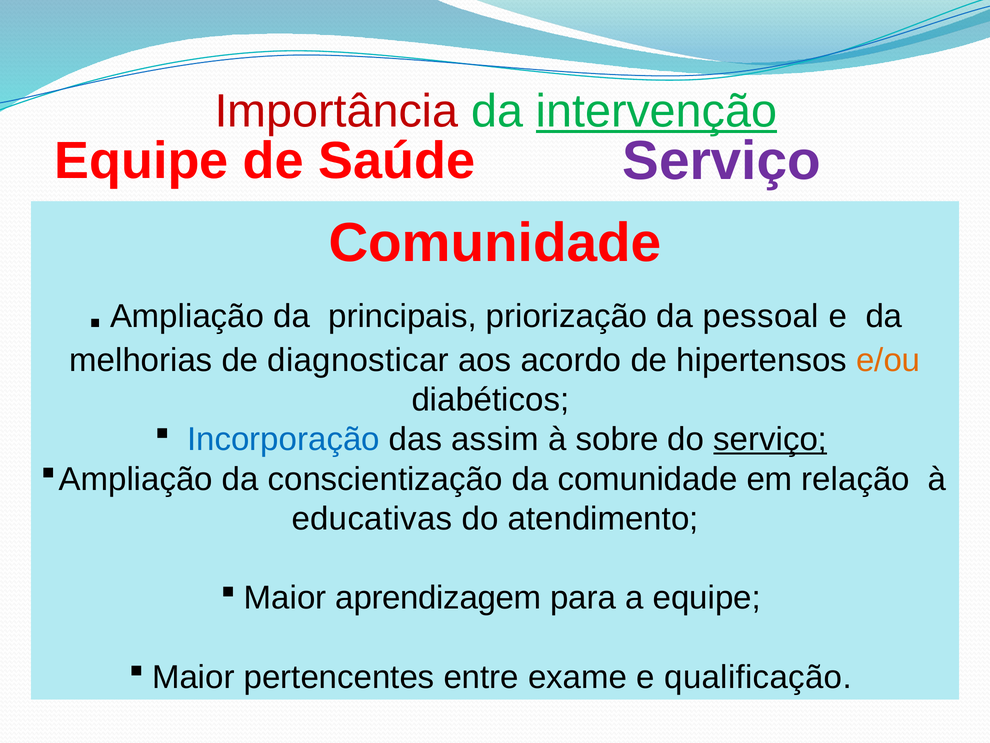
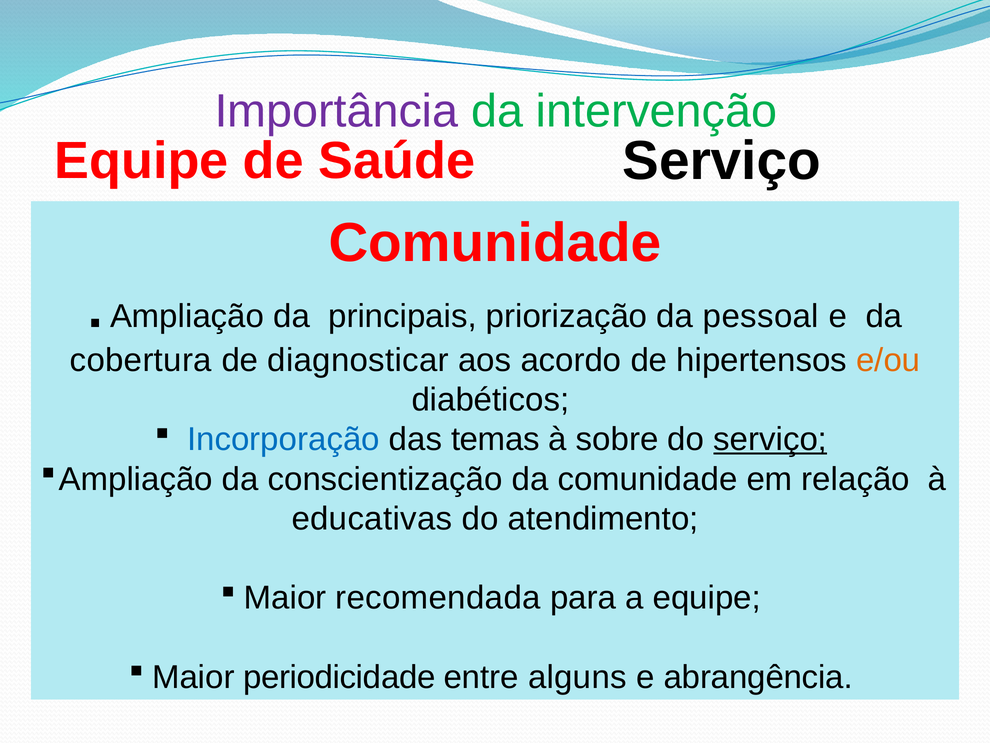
Importância colour: red -> purple
intervenção underline: present -> none
Serviço at (722, 161) colour: purple -> black
melhorias: melhorias -> cobertura
assim: assim -> temas
aprendizagem: aprendizagem -> recomendada
pertencentes: pertencentes -> periodicidade
exame: exame -> alguns
qualificação: qualificação -> abrangência
